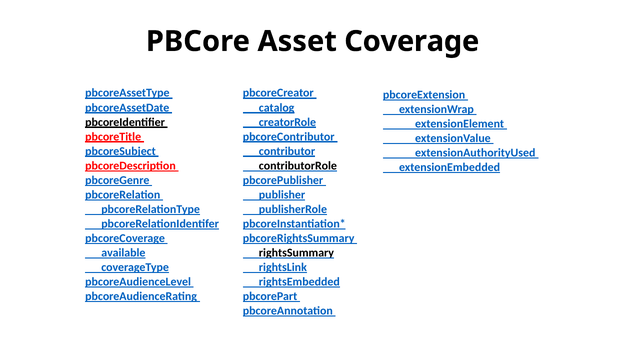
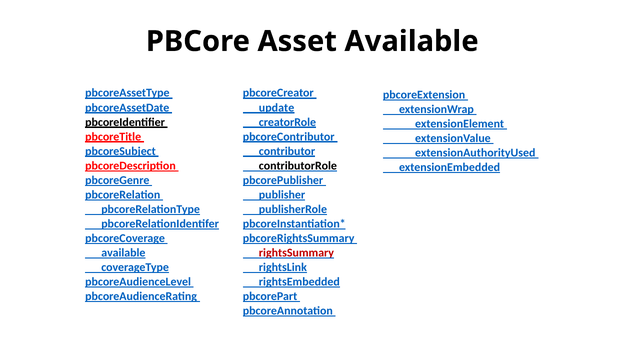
Asset Coverage: Coverage -> Available
catalog: catalog -> update
rightsSummary colour: black -> red
